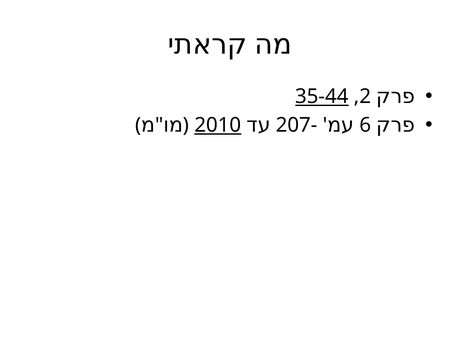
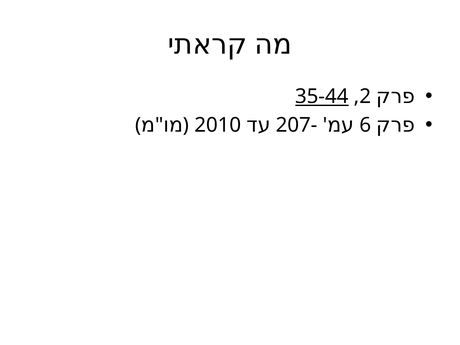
2010 underline: present -> none
